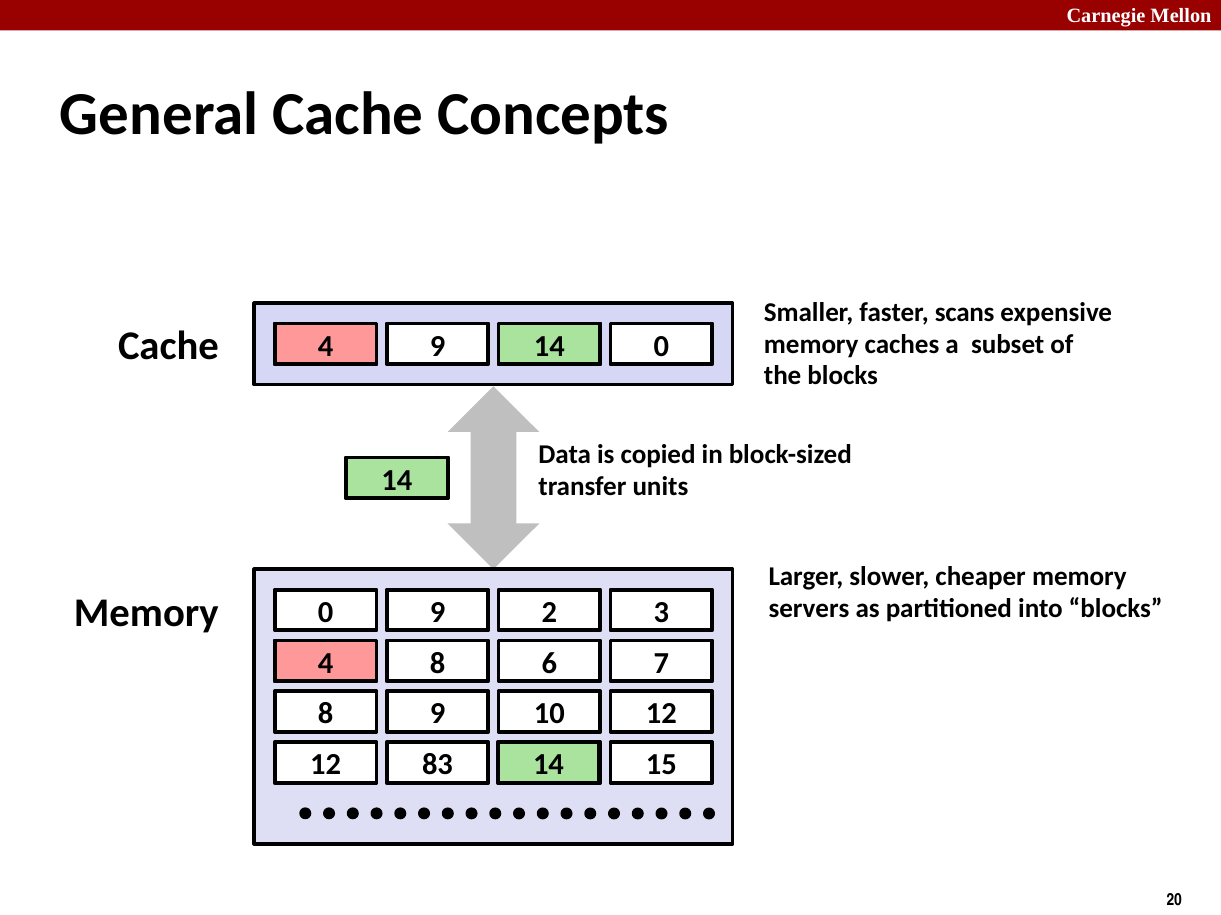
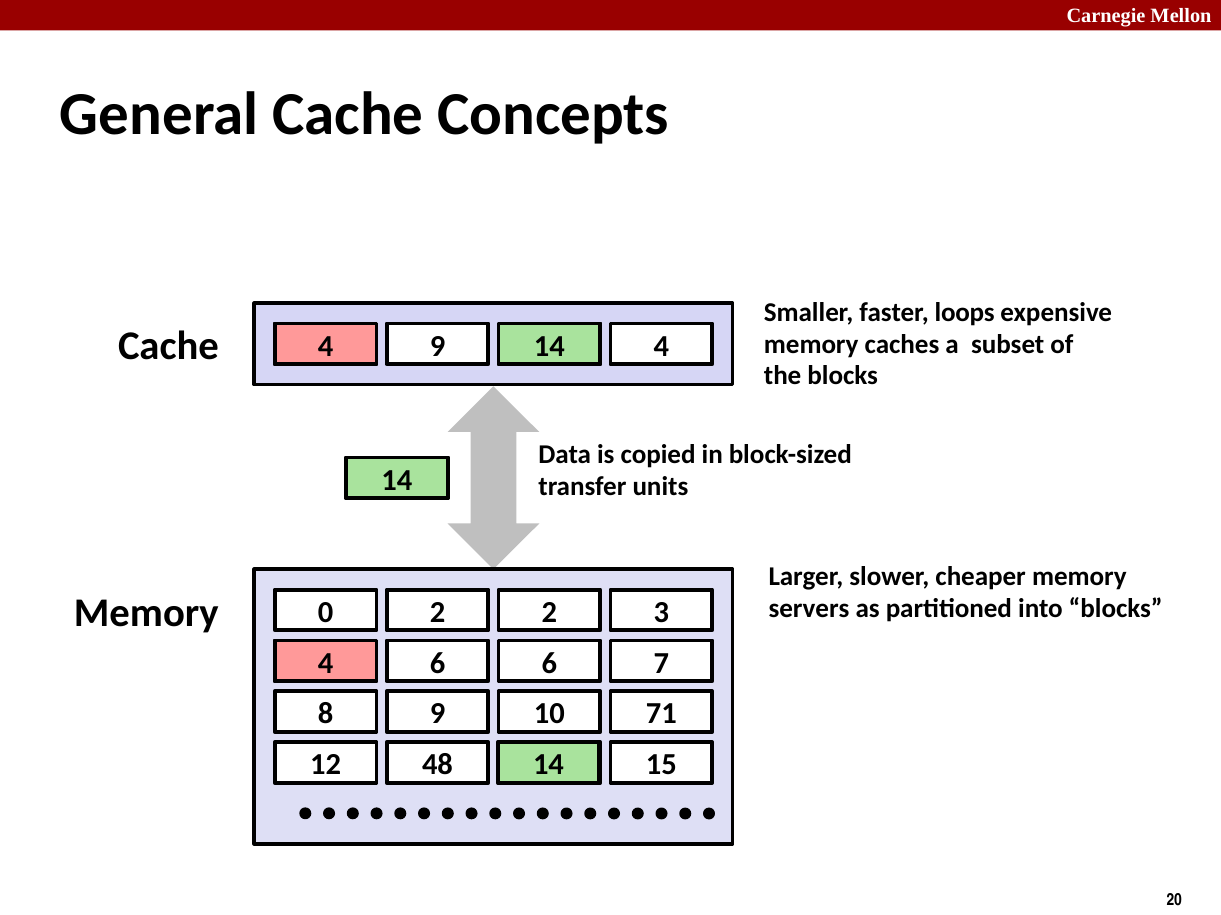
scans: scans -> loops
0 at (661, 346): 0 -> 4
0 9: 9 -> 2
8 at (437, 663): 8 -> 6
10 12: 12 -> 71
83: 83 -> 48
